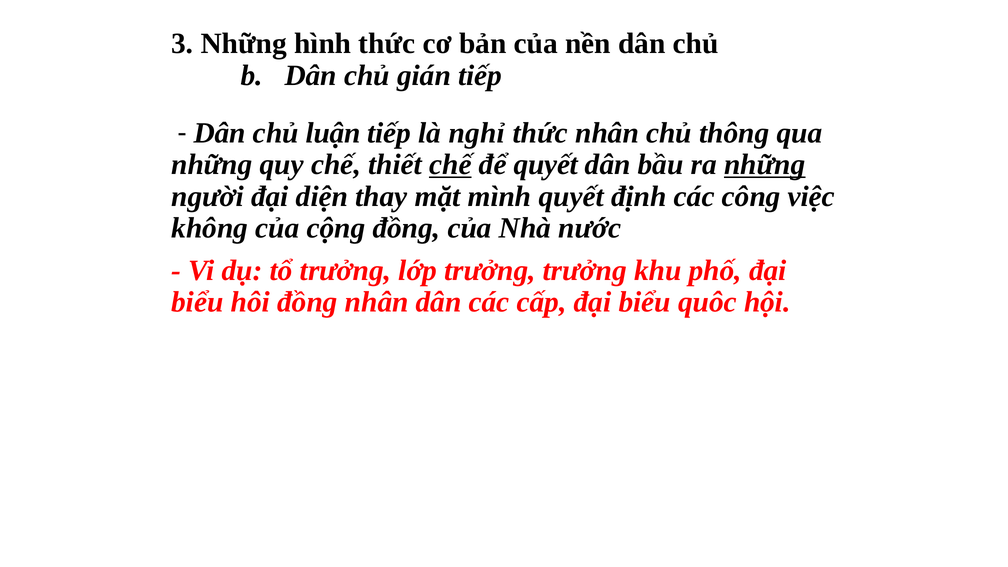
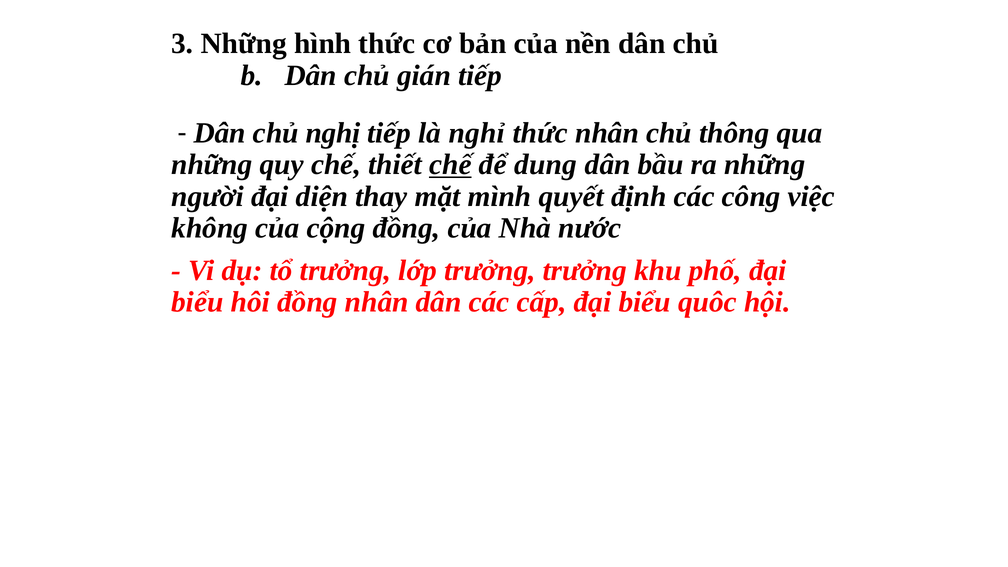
luận: luận -> nghị
để quyết: quyết -> dung
những at (765, 165) underline: present -> none
